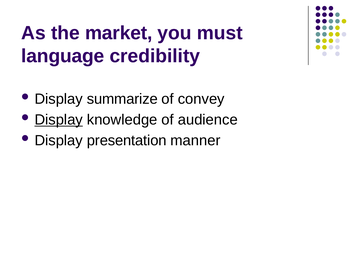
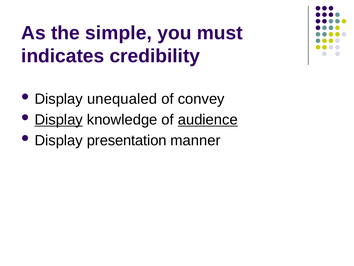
market: market -> simple
language: language -> indicates
summarize: summarize -> unequaled
audience underline: none -> present
